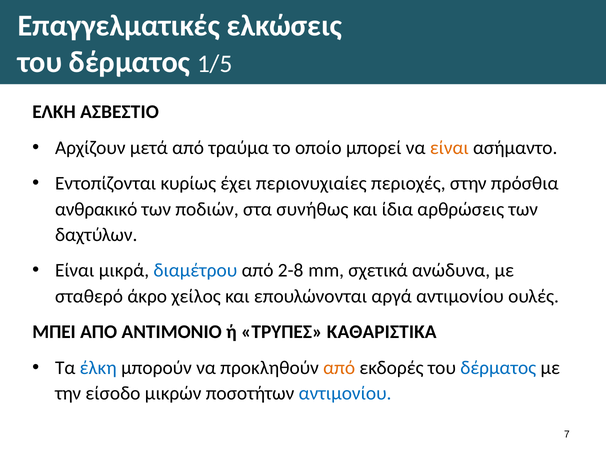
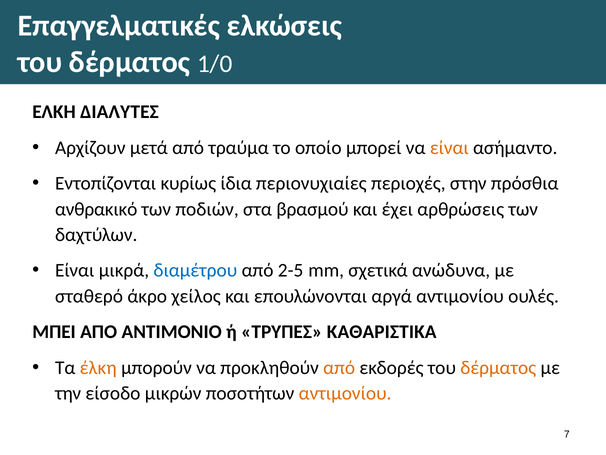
1/5: 1/5 -> 1/0
ΑΣΒΕΣΤΙΟ: ΑΣΒΕΣΤΙΟ -> ΔΙΑΛΥΤΕΣ
έχει: έχει -> ίδια
συνήθως: συνήθως -> βρασμού
ίδια: ίδια -> έχει
2-8: 2-8 -> 2-5
έλκη colour: blue -> orange
δέρματος at (498, 367) colour: blue -> orange
αντιμονίου at (345, 393) colour: blue -> orange
